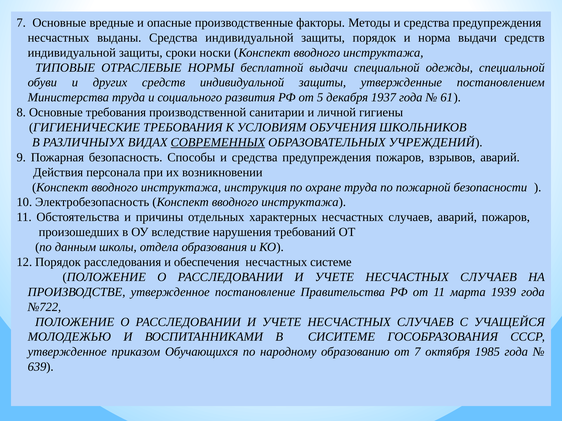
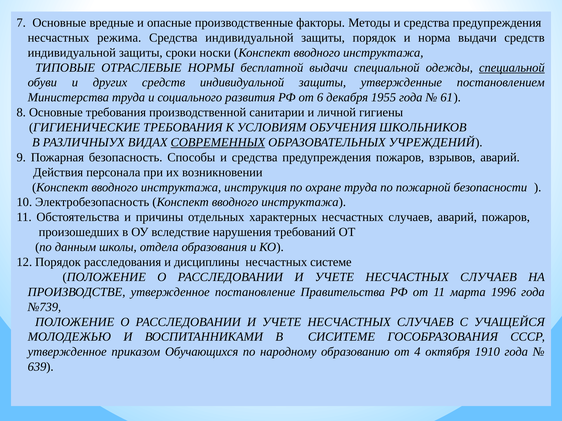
выданы: выданы -> режима
специальной at (512, 68) underline: none -> present
5: 5 -> 6
1937: 1937 -> 1955
обеспечения: обеспечения -> дисциплины
1939: 1939 -> 1996
№722: №722 -> №739
от 7: 7 -> 4
1985: 1985 -> 1910
